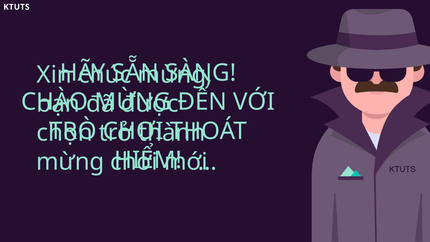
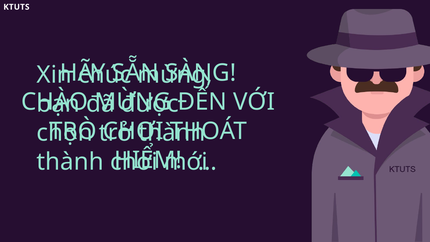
mừng at (70, 162): mừng -> thành
